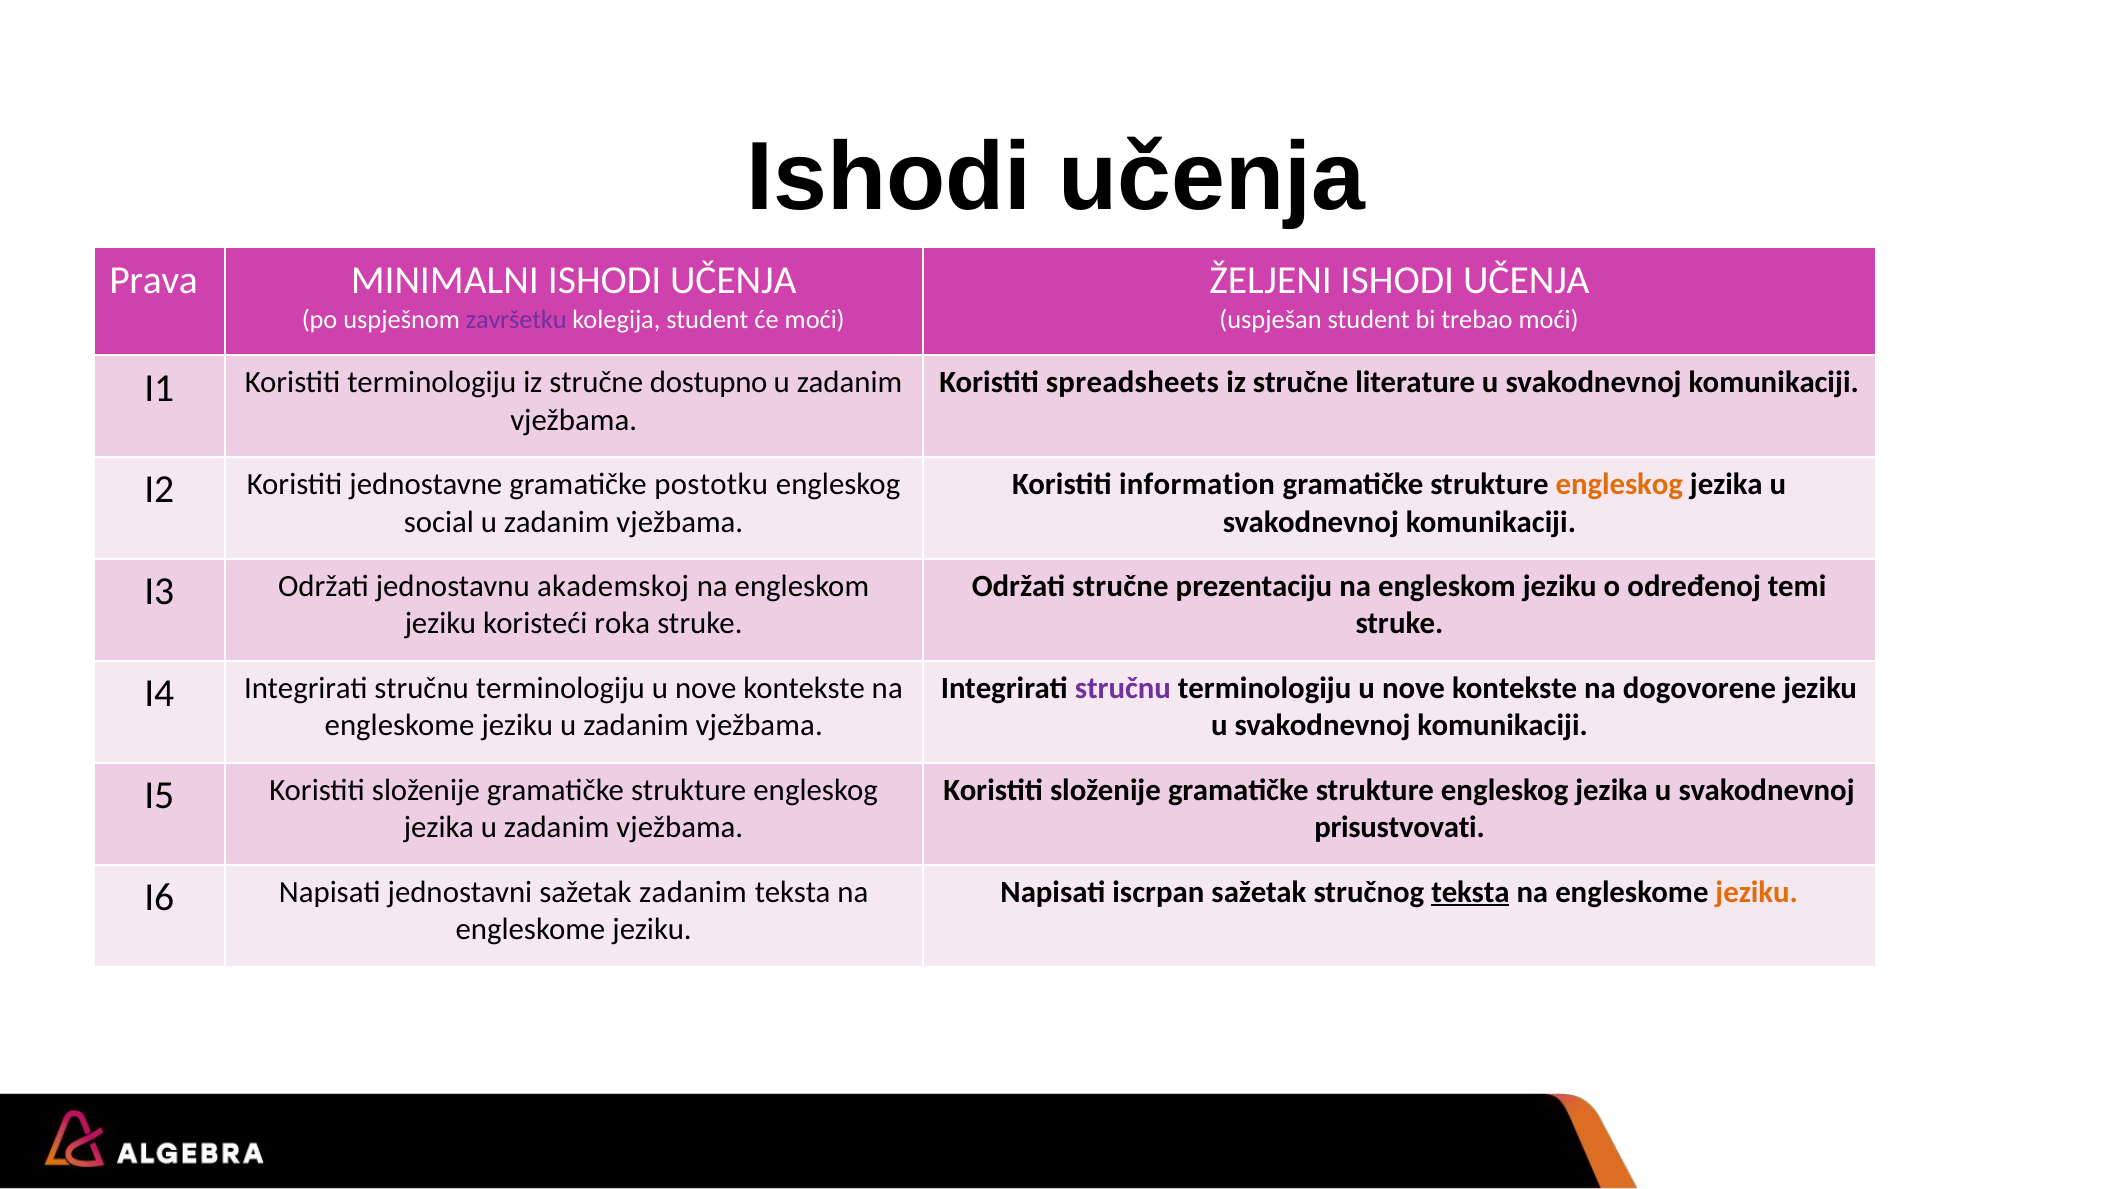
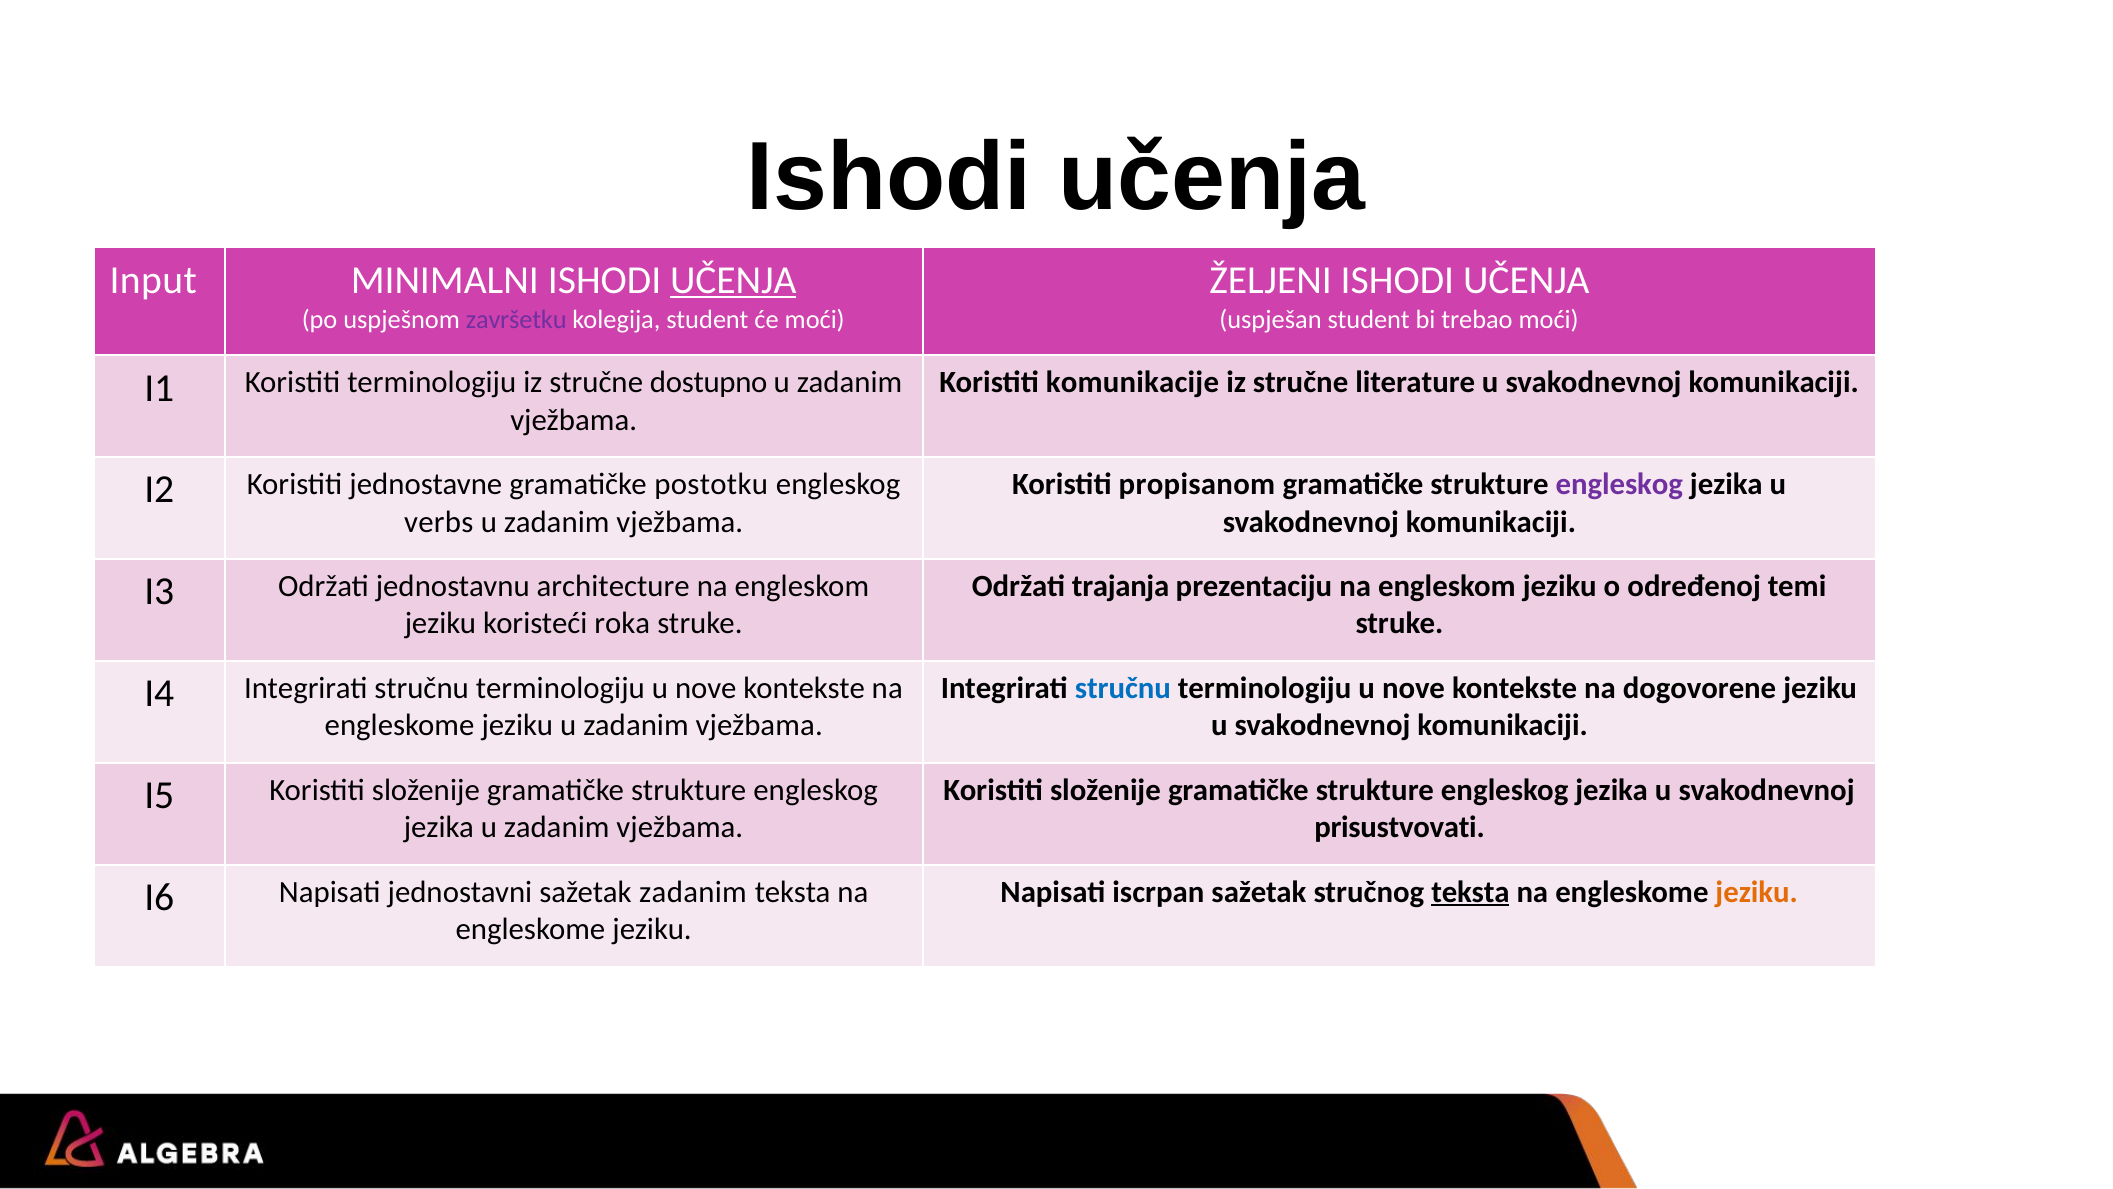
Prava: Prava -> Input
UČENJA at (733, 280) underline: none -> present
spreadsheets: spreadsheets -> komunikacije
information: information -> propisanom
engleskog at (1619, 484) colour: orange -> purple
social: social -> verbs
Održati stručne: stručne -> trajanja
akademskoj: akademskoj -> architecture
stručnu at (1123, 688) colour: purple -> blue
